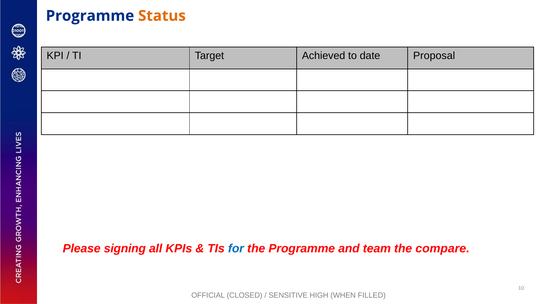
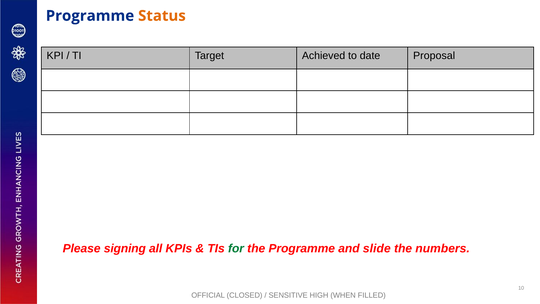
for colour: blue -> green
team: team -> slide
compare: compare -> numbers
